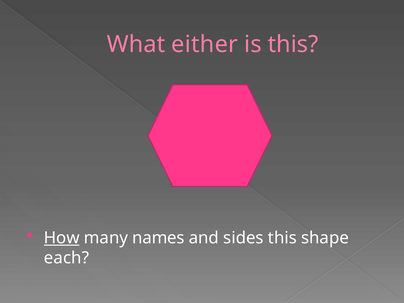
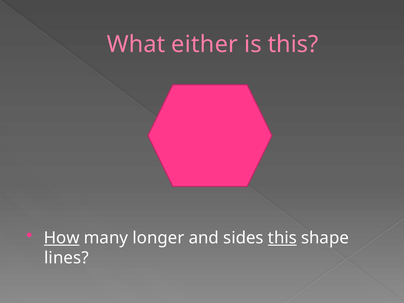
names: names -> longer
this at (282, 238) underline: none -> present
each: each -> lines
